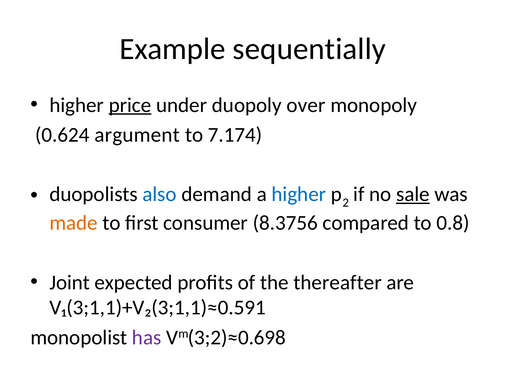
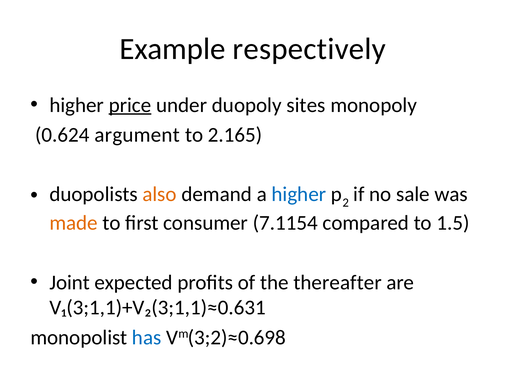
sequentially: sequentially -> respectively
over: over -> sites
7.174: 7.174 -> 2.165
also colour: blue -> orange
sale underline: present -> none
8.3756: 8.3756 -> 7.1154
0.8: 0.8 -> 1.5
V₁(3;1,1)+V₂(3;1,1)≈0.591: V₁(3;1,1)+V₂(3;1,1)≈0.591 -> V₁(3;1,1)+V₂(3;1,1)≈0.631
has colour: purple -> blue
